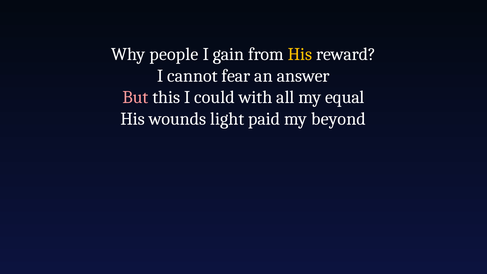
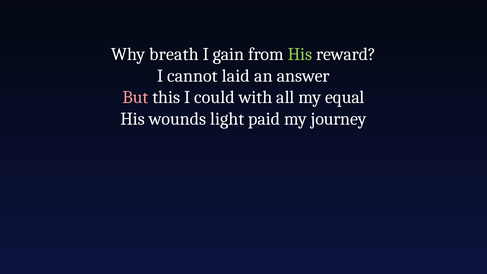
people: people -> breath
His at (300, 54) colour: yellow -> light green
fear: fear -> laid
beyond: beyond -> journey
